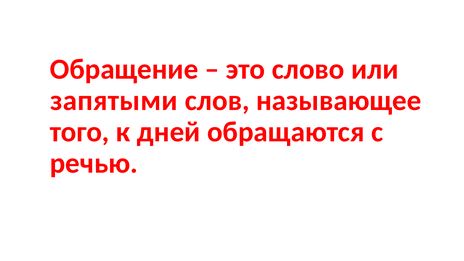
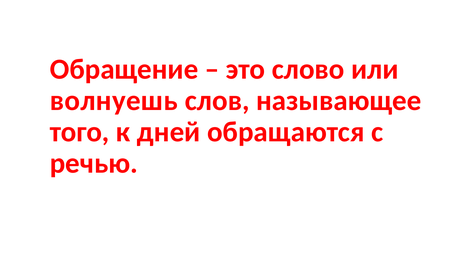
запятыми: запятыми -> волнуешь
